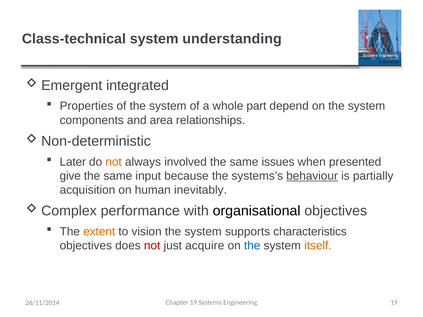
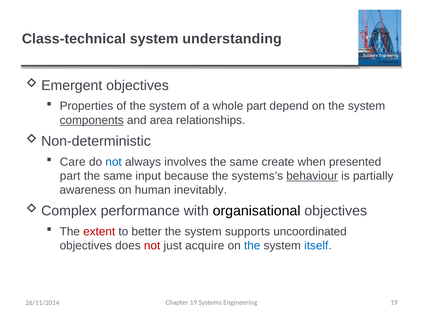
integrated at (138, 86): integrated -> objectives
components underline: none -> present
Later: Later -> Care
not at (114, 162) colour: orange -> blue
involved: involved -> involves
issues: issues -> create
give at (70, 176): give -> part
acquisition: acquisition -> awareness
extent colour: orange -> red
vision: vision -> better
characteristics: characteristics -> uncoordinated
itself colour: orange -> blue
